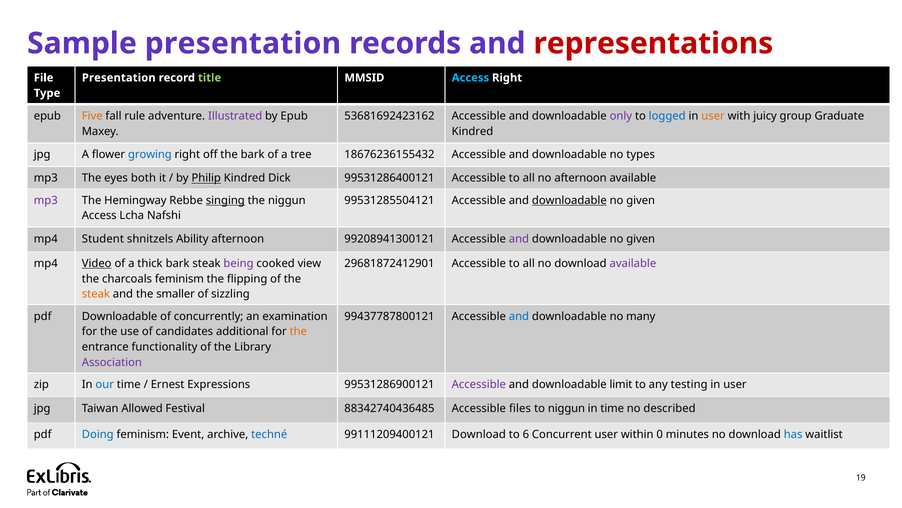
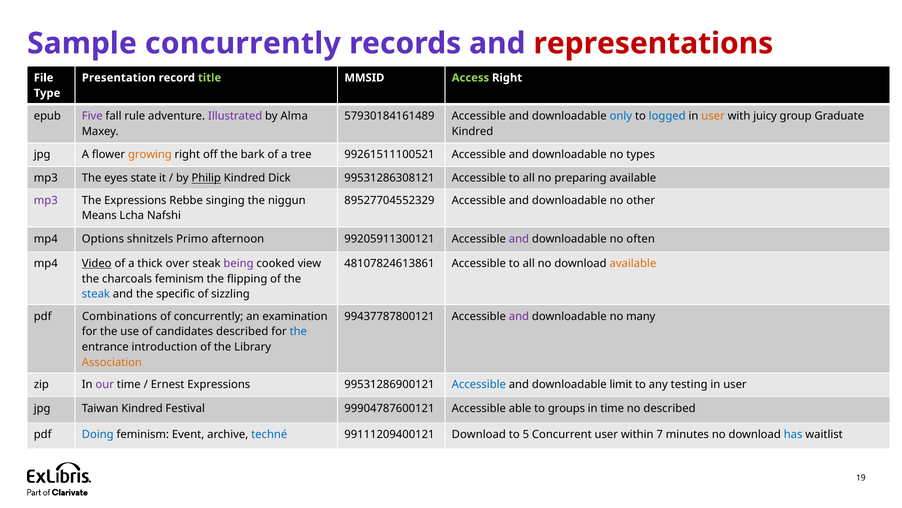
Sample presentation: presentation -> concurrently
Access at (470, 78) colour: light blue -> light green
Five colour: orange -> purple
by Epub: Epub -> Alma
53681692423162: 53681692423162 -> 57930184161489
only colour: purple -> blue
growing colour: blue -> orange
18676236155432: 18676236155432 -> 99261511100521
both: both -> state
99531286400121: 99531286400121 -> 99531286308121
no afternoon: afternoon -> preparing
The Hemingway: Hemingway -> Expressions
singing underline: present -> none
99531285504121: 99531285504121 -> 89527704552329
downloadable at (569, 200) underline: present -> none
given at (641, 200): given -> other
Access at (99, 216): Access -> Means
Student: Student -> Options
Ability: Ability -> Primo
99208941300121: 99208941300121 -> 99205911300121
given at (641, 239): given -> often
thick bark: bark -> over
29681872412901: 29681872412901 -> 48107824613861
available at (633, 263) colour: purple -> orange
steak at (96, 294) colour: orange -> blue
smaller: smaller -> specific
pdf Downloadable: Downloadable -> Combinations
and at (519, 316) colour: blue -> purple
candidates additional: additional -> described
the at (298, 331) colour: orange -> blue
functionality: functionality -> introduction
Association colour: purple -> orange
our colour: blue -> purple
Accessible at (479, 384) colour: purple -> blue
Taiwan Allowed: Allowed -> Kindred
88342740436485: 88342740436485 -> 99904787600121
files: files -> able
to niggun: niggun -> groups
6: 6 -> 5
0: 0 -> 7
